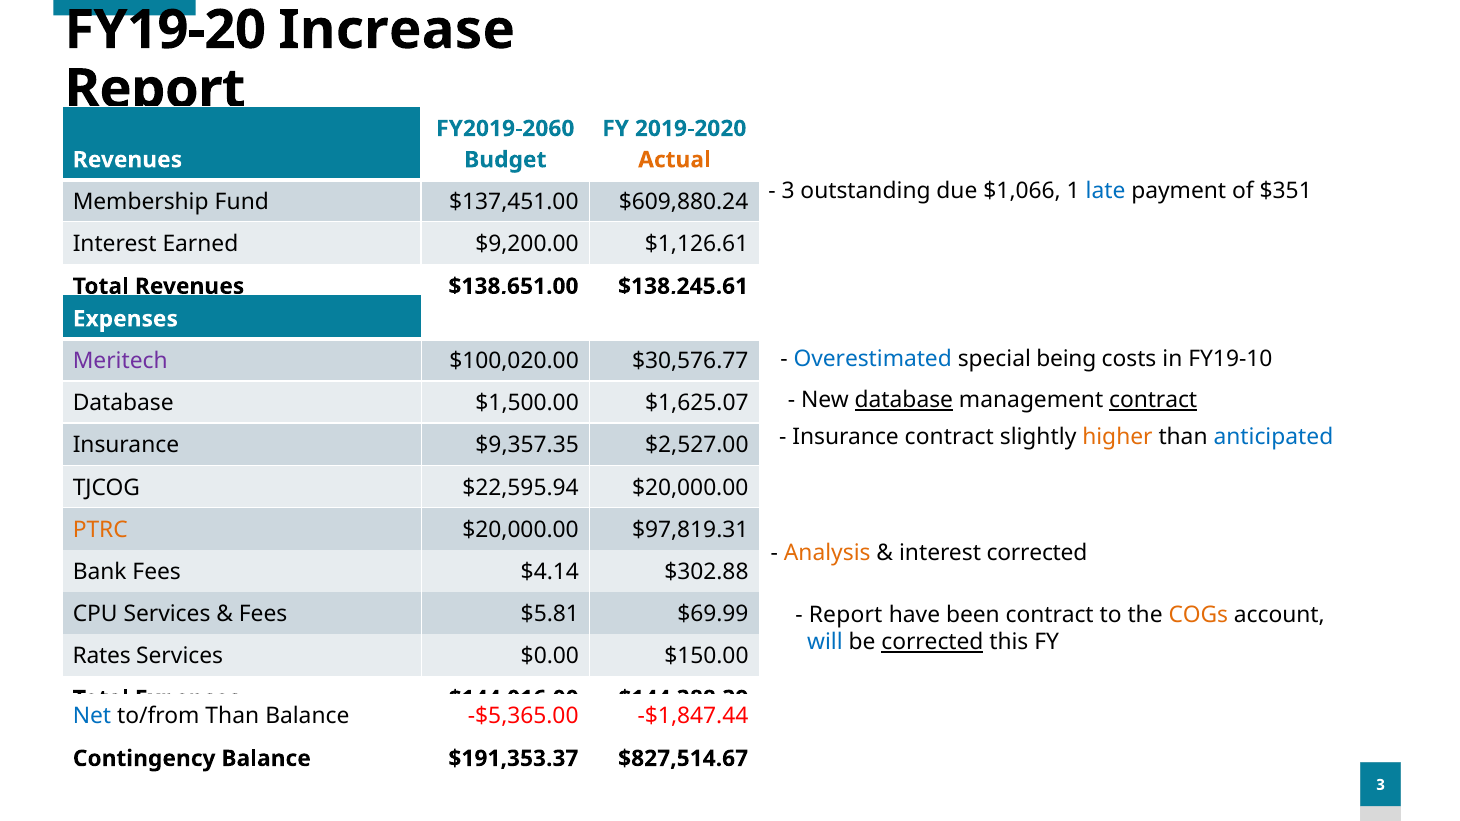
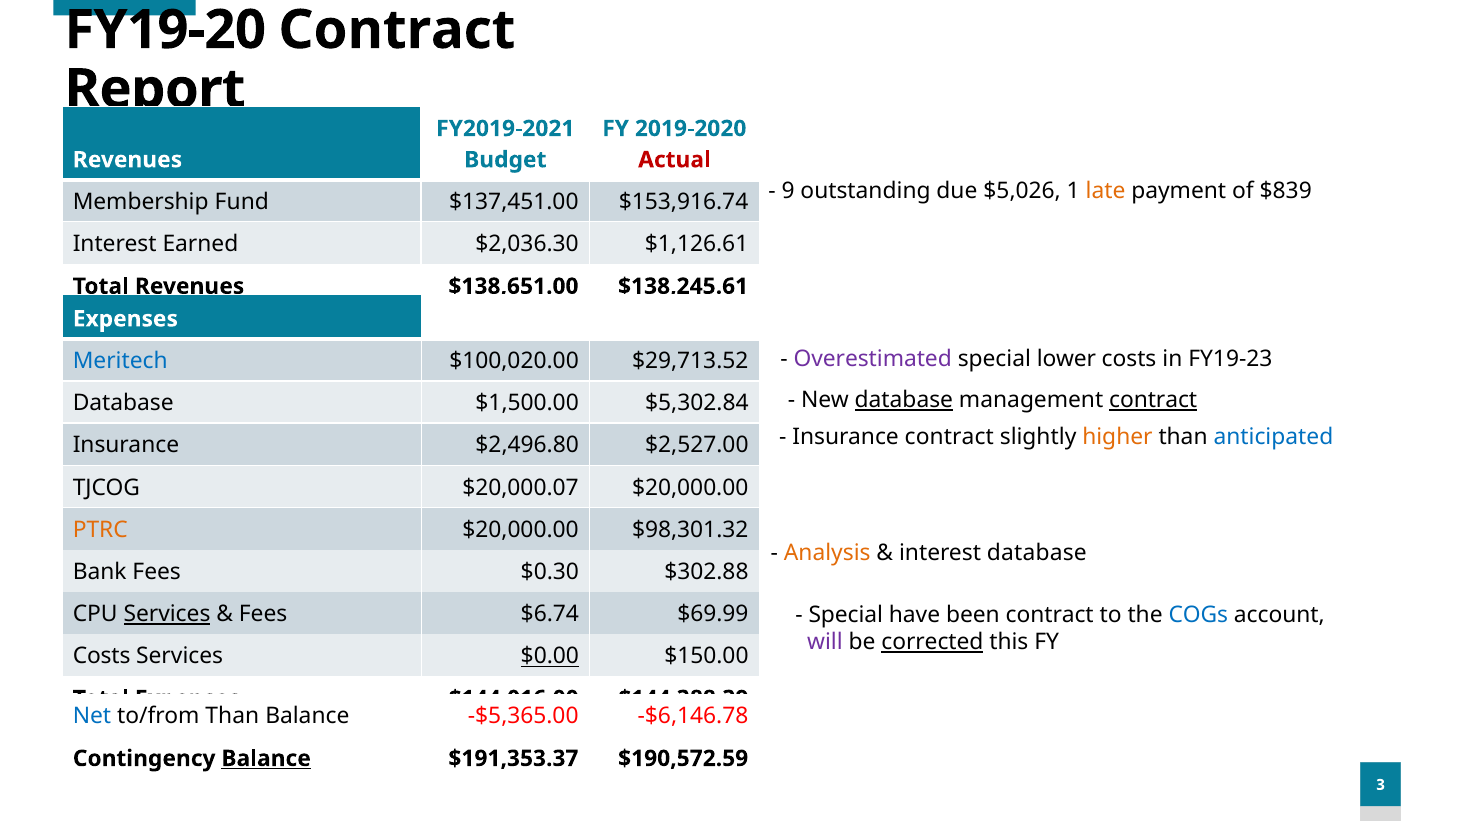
FY19-20 Increase: Increase -> Contract
FY2019-2060: FY2019-2060 -> FY2019-2021
Actual colour: orange -> red
3 at (788, 191): 3 -> 9
$1,066: $1,066 -> $5,026
late colour: blue -> orange
$351: $351 -> $839
$609,880.24: $609,880.24 -> $153,916.74
$9,200.00: $9,200.00 -> $2,036.30
Overestimated colour: blue -> purple
being: being -> lower
FY19-10: FY19-10 -> FY19-23
Meritech colour: purple -> blue
$30,576.77: $30,576.77 -> $29,713.52
$1,625.07: $1,625.07 -> $5,302.84
$9,357.35: $9,357.35 -> $2,496.80
$22,595.94: $22,595.94 -> $20,000.07
$97,819.31: $97,819.31 -> $98,301.32
interest corrected: corrected -> database
$4.14: $4.14 -> $0.30
Services at (167, 614) underline: none -> present
$5.81: $5.81 -> $6.74
Report at (846, 615): Report -> Special
COGs colour: orange -> blue
will colour: blue -> purple
Rates at (102, 657): Rates -> Costs
$0.00 underline: none -> present
-$1,847.44: -$1,847.44 -> -$6,146.78
Balance at (266, 759) underline: none -> present
$827,514.67: $827,514.67 -> $190,572.59
